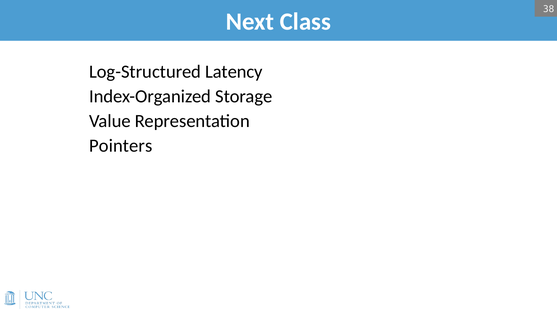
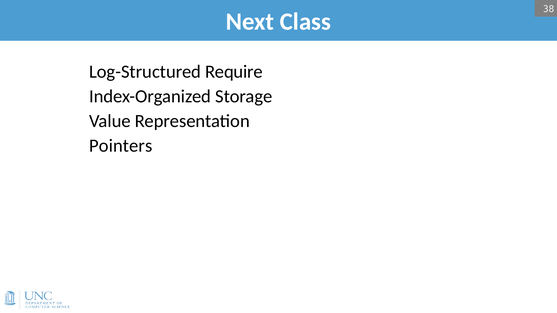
Latency: Latency -> Require
